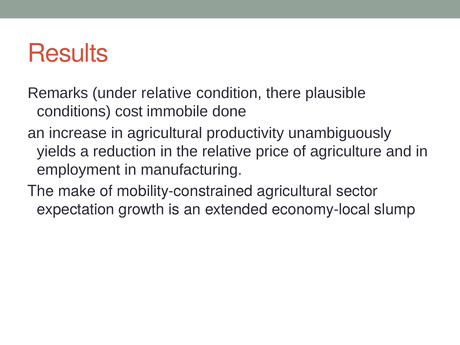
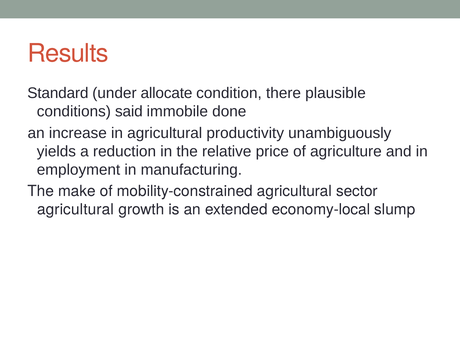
Remarks: Remarks -> Standard
under relative: relative -> allocate
cost: cost -> said
expectation at (76, 210): expectation -> agricultural
